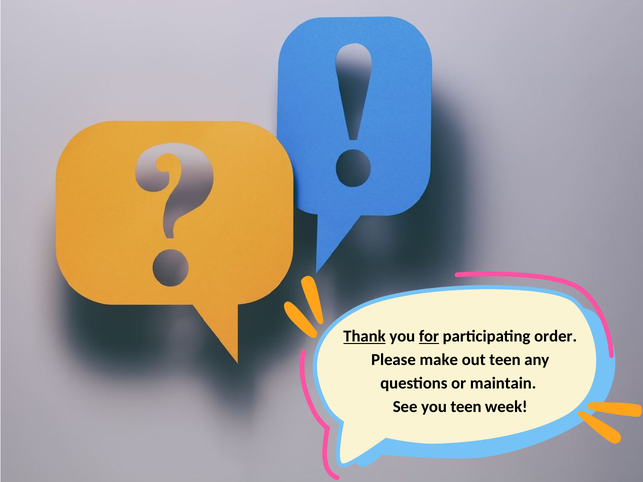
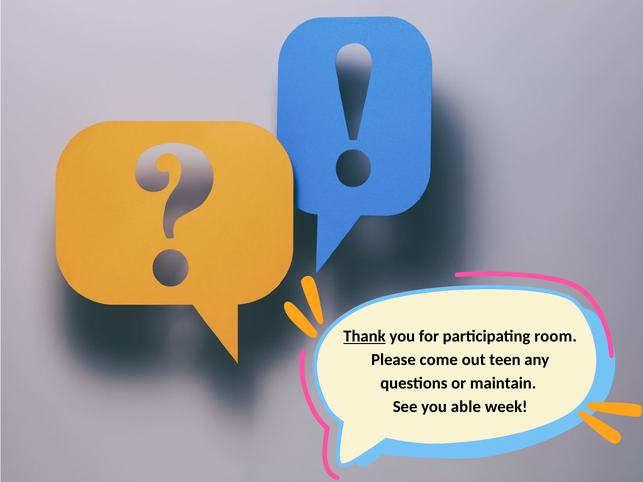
for underline: present -> none
order: order -> room
make: make -> come
you teen: teen -> able
